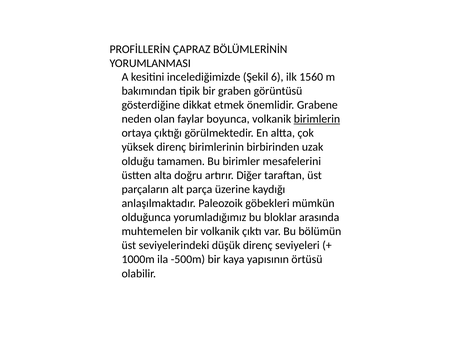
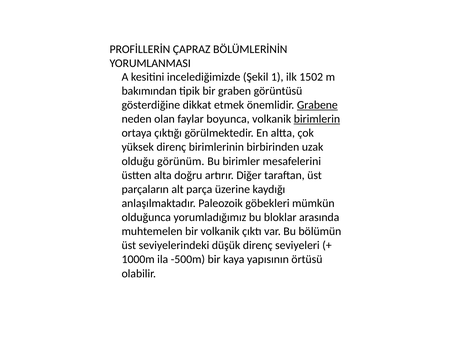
6: 6 -> 1
1560: 1560 -> 1502
Grabene underline: none -> present
tamamen: tamamen -> görünüm
